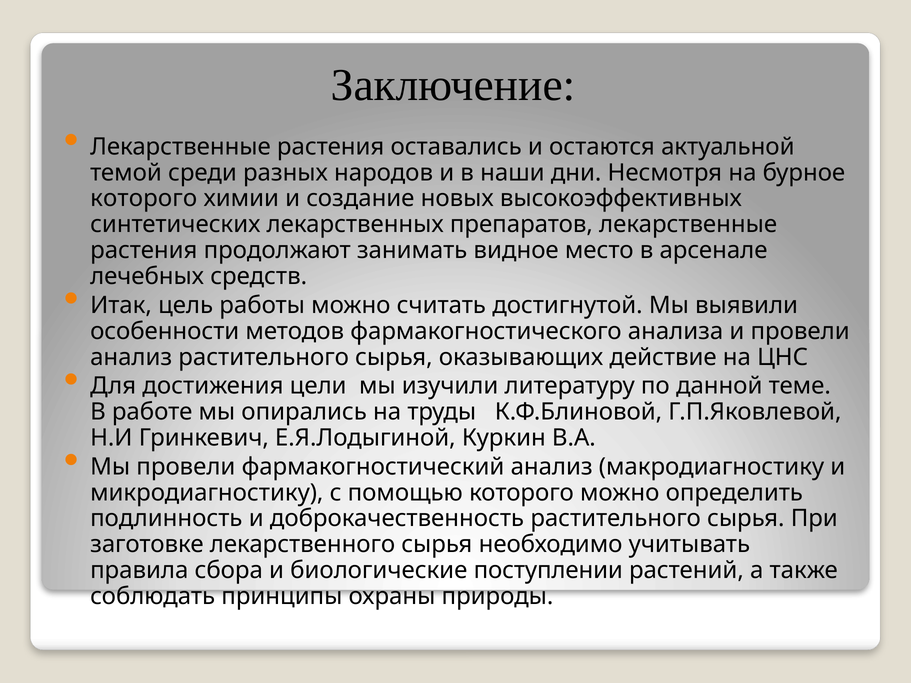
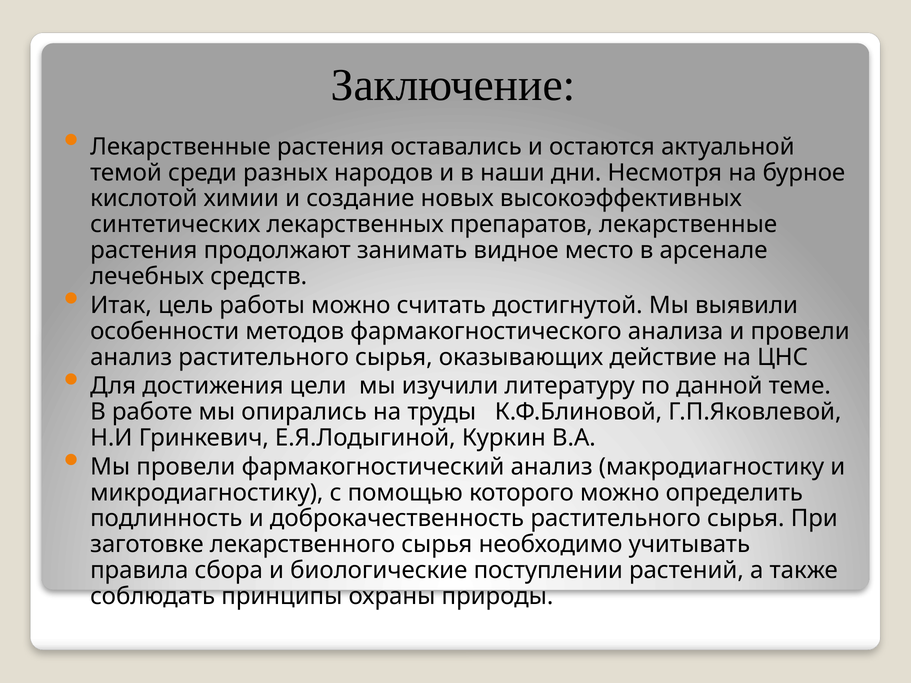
которого at (144, 199): которого -> кислотой
